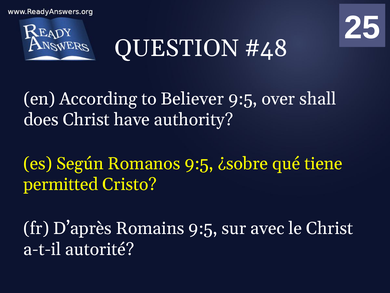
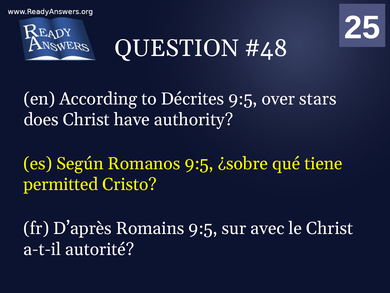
Believer: Believer -> Décrites
shall: shall -> stars
